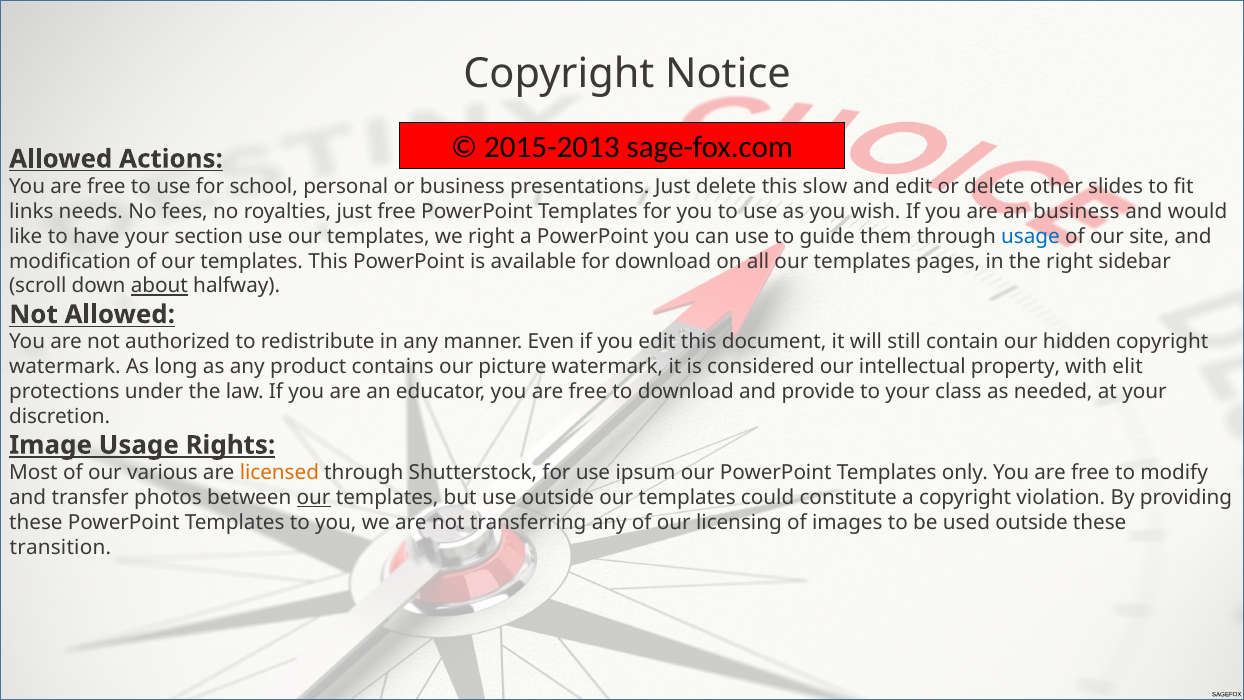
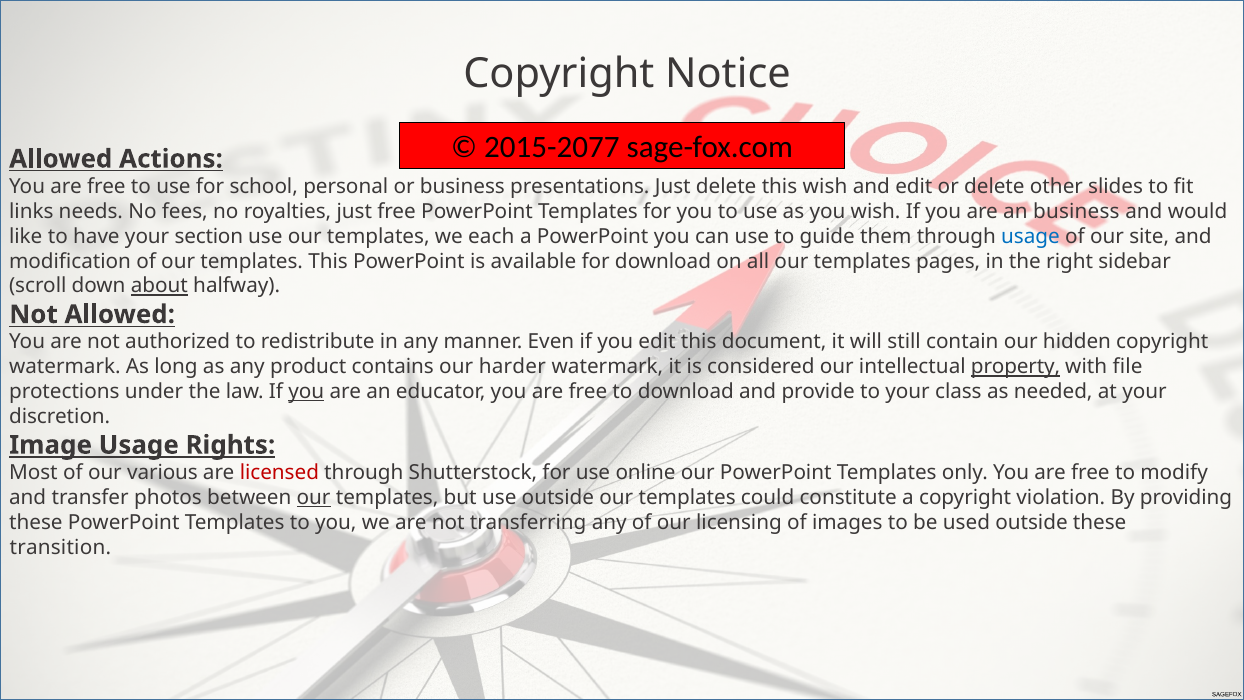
2015-2013: 2015-2013 -> 2015-2077
this slow: slow -> wish
we right: right -> each
picture: picture -> harder
property underline: none -> present
elit: elit -> file
you at (306, 392) underline: none -> present
licensed colour: orange -> red
ipsum: ipsum -> online
